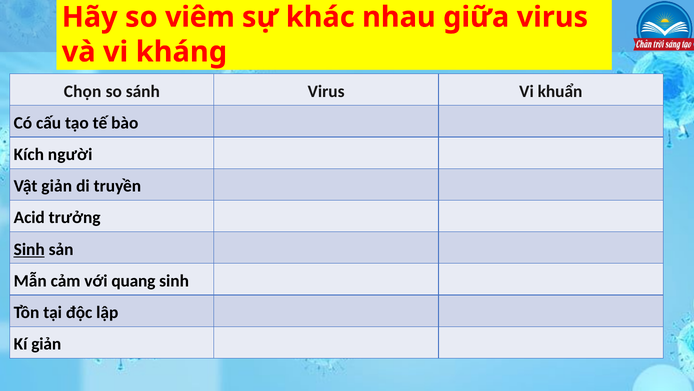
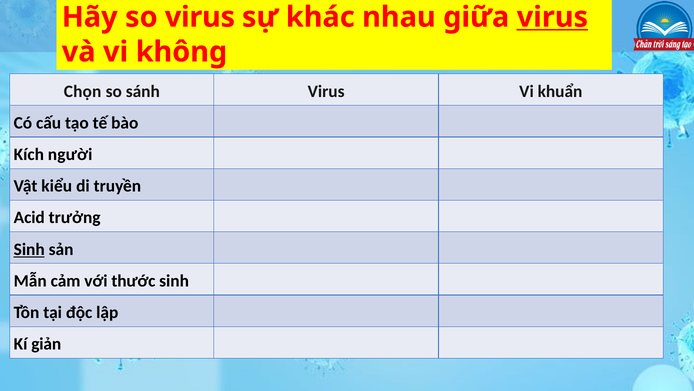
so viêm: viêm -> virus
virus at (552, 17) underline: none -> present
kháng: kháng -> không
Vật giản: giản -> kiểu
quang: quang -> thước
